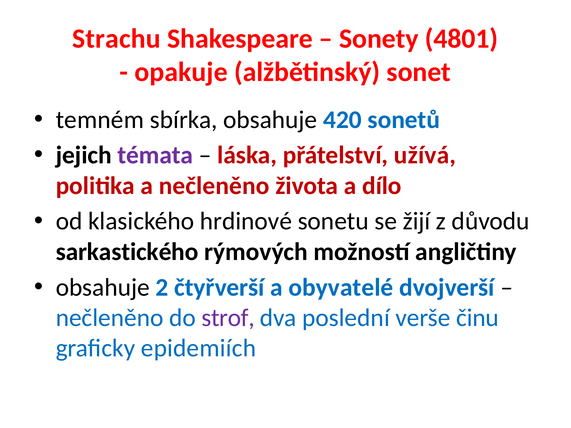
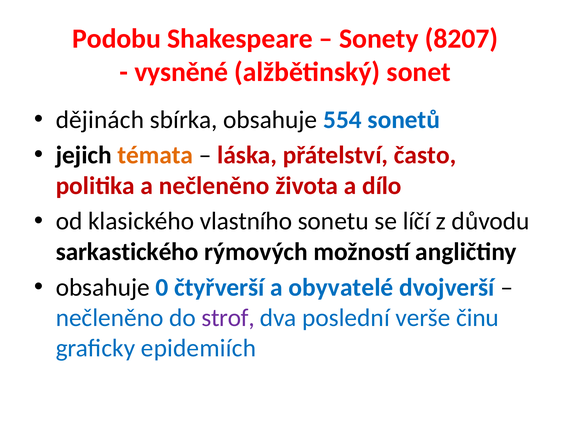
Strachu: Strachu -> Podobu
4801: 4801 -> 8207
opakuje: opakuje -> vysněné
temném: temném -> dějinách
420: 420 -> 554
témata colour: purple -> orange
užívá: užívá -> často
hrdinové: hrdinové -> vlastního
žijí: žijí -> líčí
2: 2 -> 0
